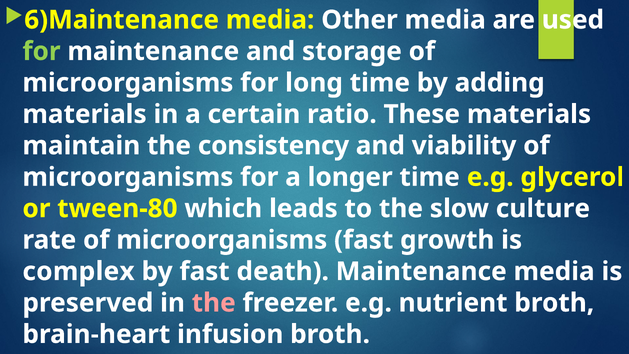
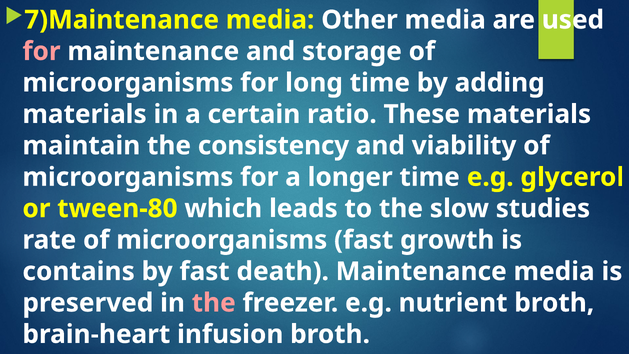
6)Maintenance: 6)Maintenance -> 7)Maintenance
for at (41, 51) colour: light green -> pink
culture: culture -> studies
complex: complex -> contains
